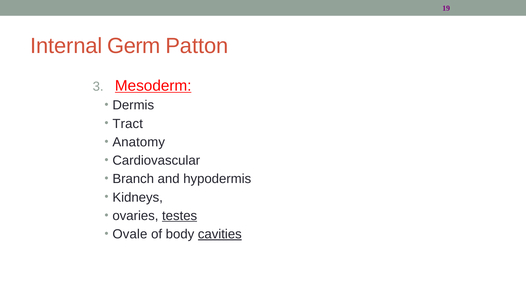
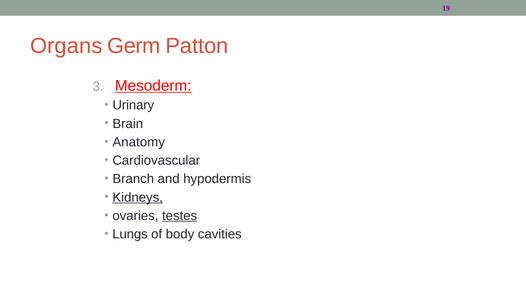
Internal: Internal -> Organs
Dermis: Dermis -> Urinary
Tract: Tract -> Brain
Kidneys underline: none -> present
Ovale: Ovale -> Lungs
cavities underline: present -> none
